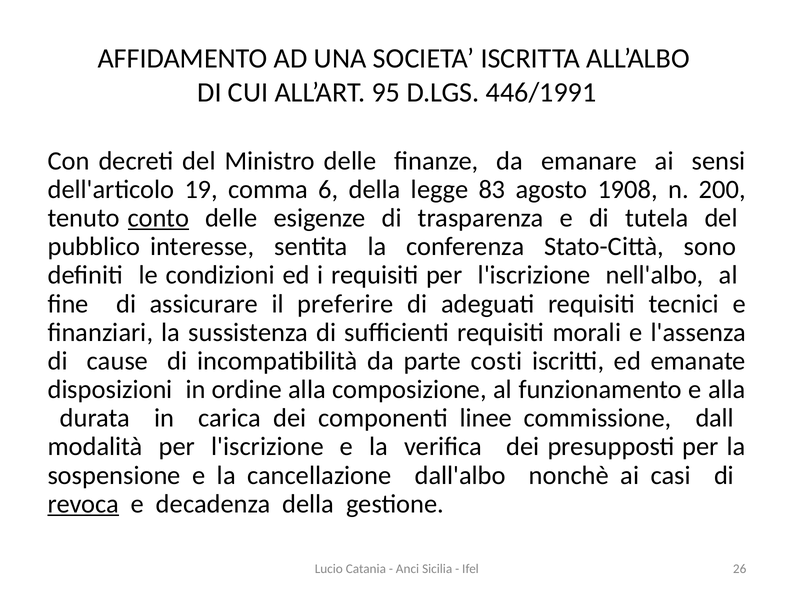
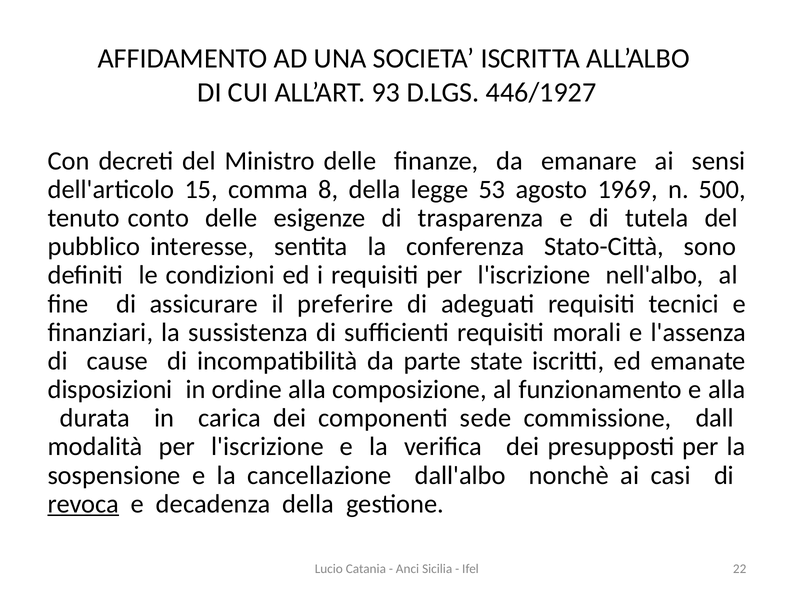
95: 95 -> 93
446/1991: 446/1991 -> 446/1927
19: 19 -> 15
6: 6 -> 8
83: 83 -> 53
1908: 1908 -> 1969
200: 200 -> 500
conto underline: present -> none
costi: costi -> state
linee: linee -> sede
26: 26 -> 22
